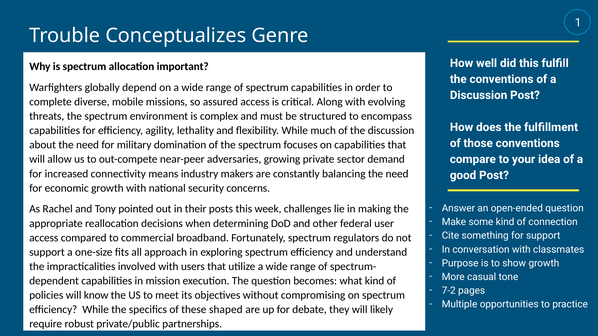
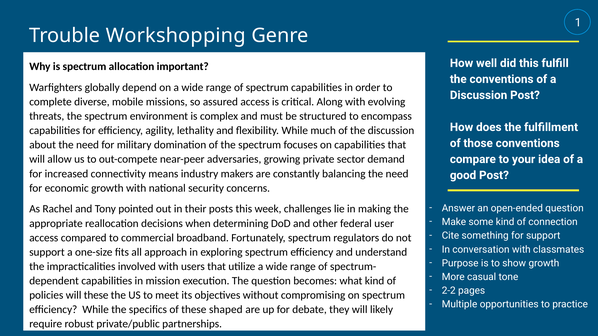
Conceptualizes: Conceptualizes -> Workshopping
7-2: 7-2 -> 2-2
will know: know -> these
